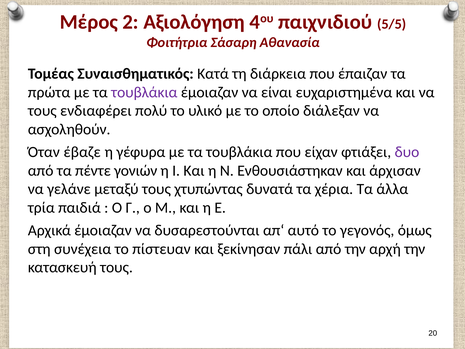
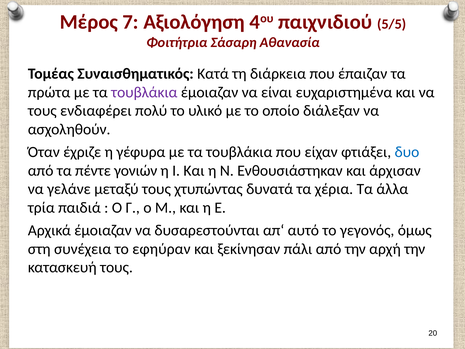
2: 2 -> 7
έβαζε: έβαζε -> έχριζε
δυο colour: purple -> blue
πίστευαν: πίστευαν -> εφηύραν
